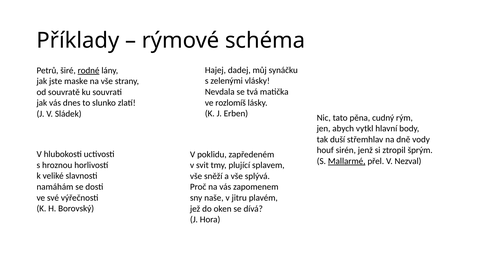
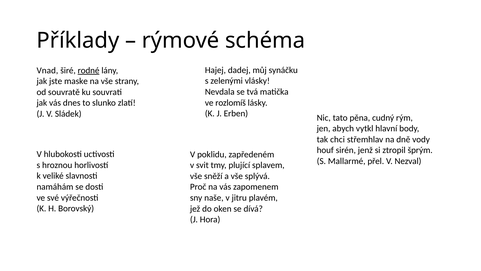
Petrů: Petrů -> Vnad
duší: duší -> chci
Mallarmé underline: present -> none
